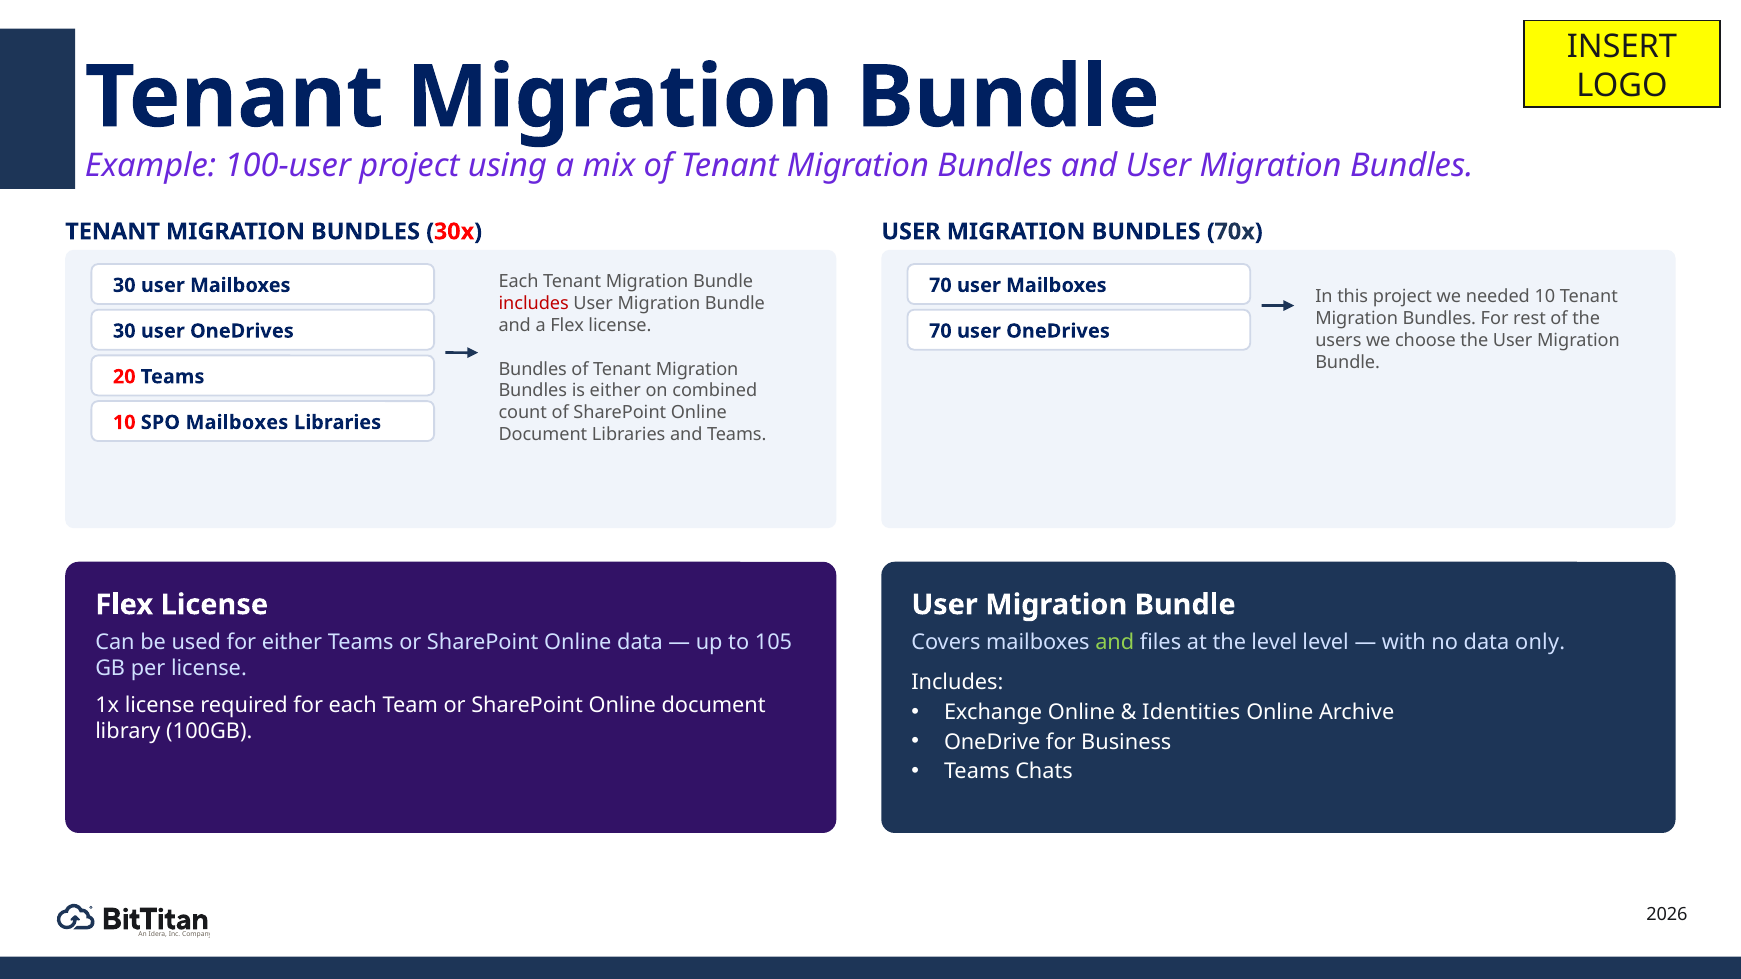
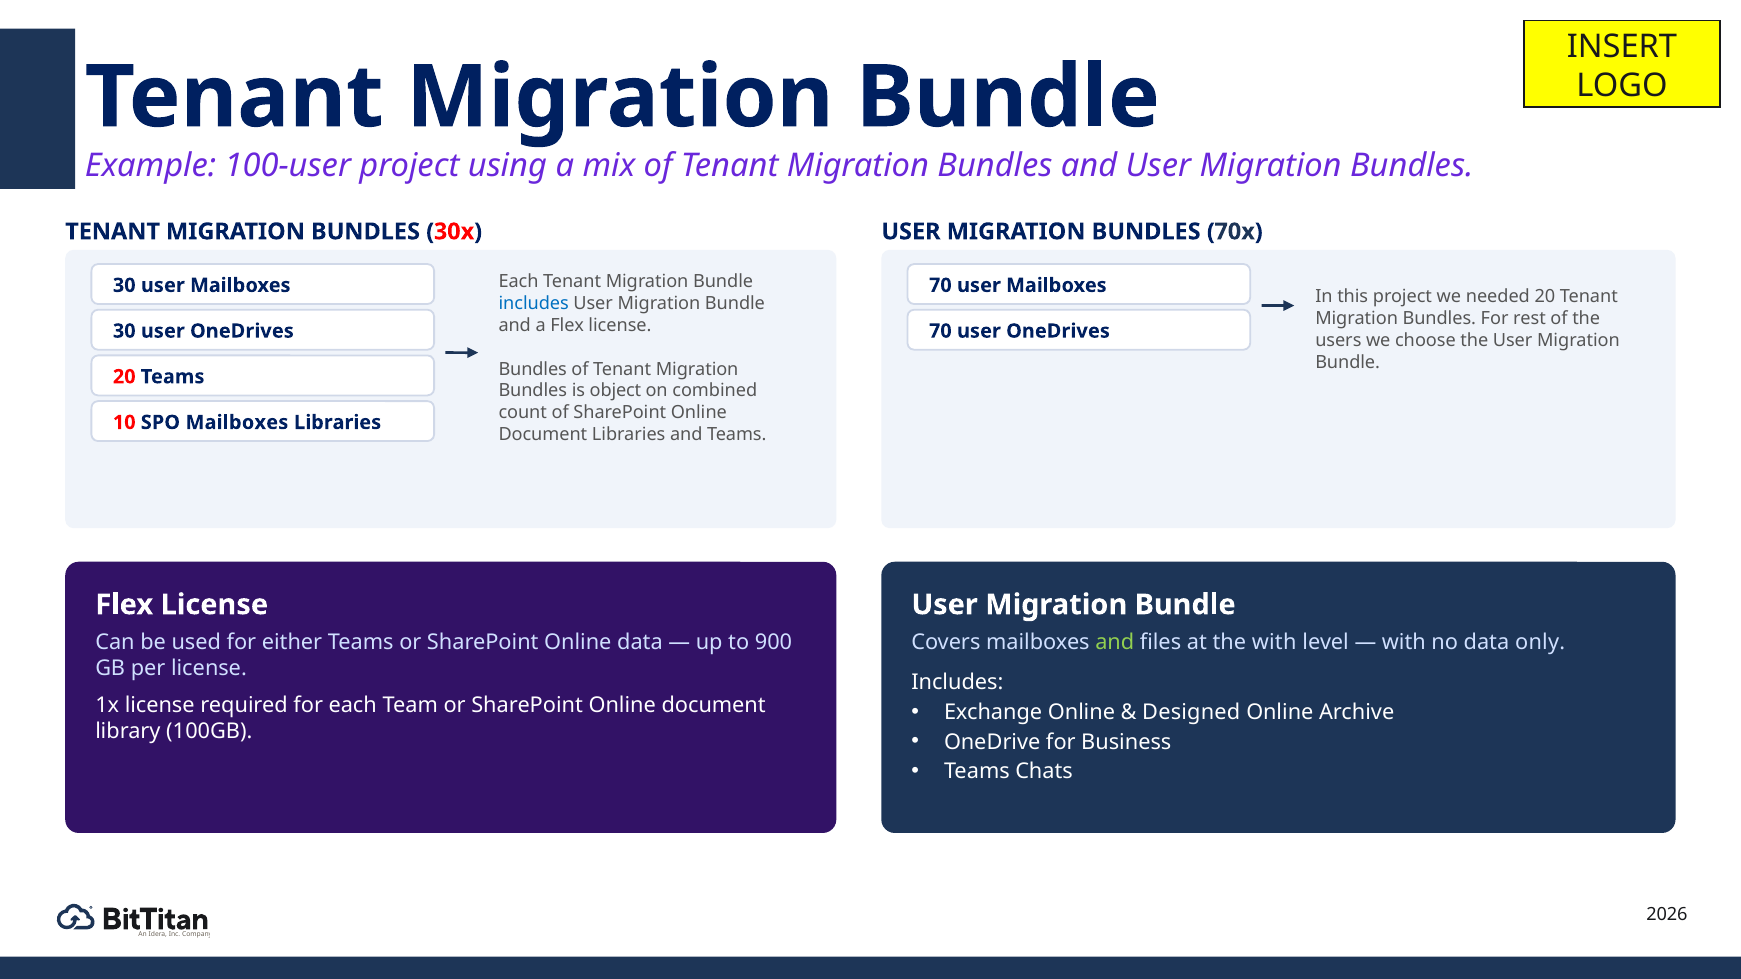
needed 10: 10 -> 20
includes at (534, 304) colour: red -> blue
is either: either -> object
105: 105 -> 900
the level: level -> with
Identities: Identities -> Designed
